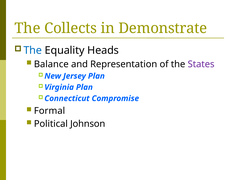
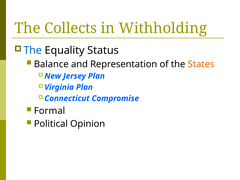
Demonstrate: Demonstrate -> Withholding
Heads: Heads -> Status
States colour: purple -> orange
Johnson: Johnson -> Opinion
